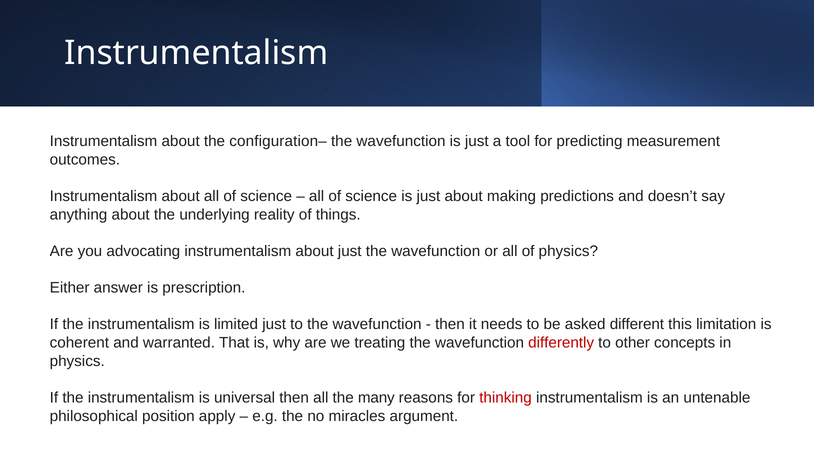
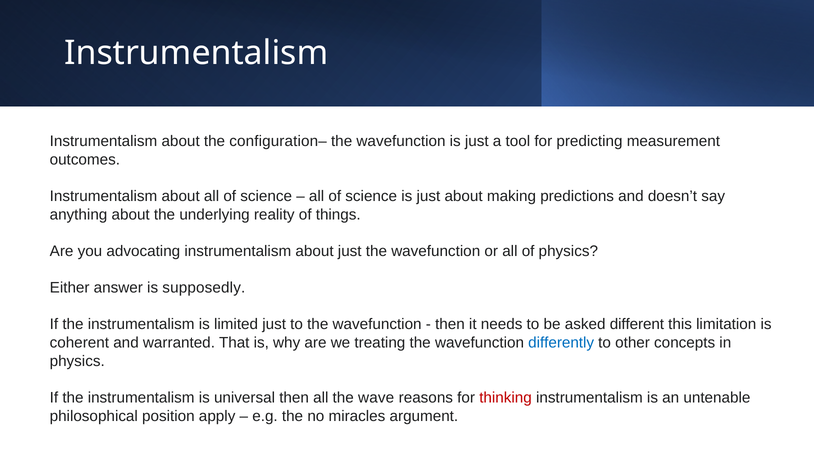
prescription: prescription -> supposedly
differently colour: red -> blue
many: many -> wave
